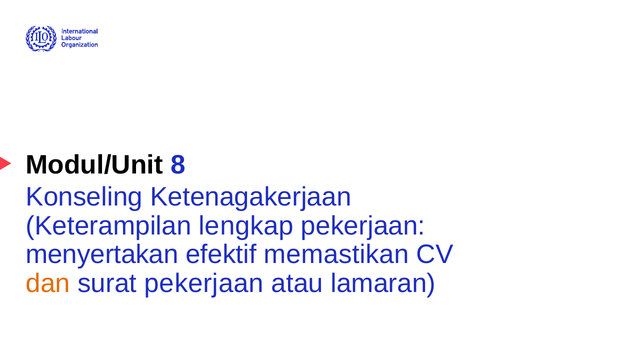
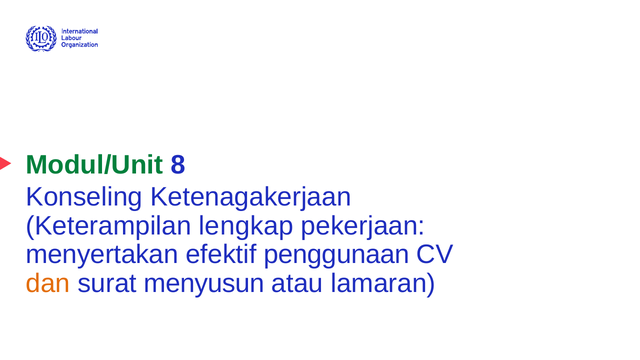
Modul/Unit colour: black -> green
memastikan: memastikan -> penggunaan
surat pekerjaan: pekerjaan -> menyusun
